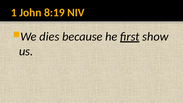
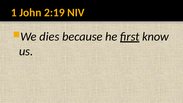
8:19: 8:19 -> 2:19
show: show -> know
